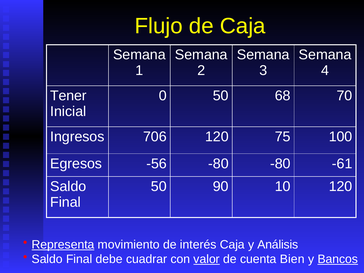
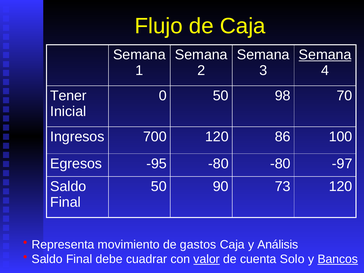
Semana at (325, 55) underline: none -> present
68: 68 -> 98
706: 706 -> 700
75: 75 -> 86
-56: -56 -> -95
-61: -61 -> -97
10: 10 -> 73
Representa underline: present -> none
interés: interés -> gastos
Bien: Bien -> Solo
